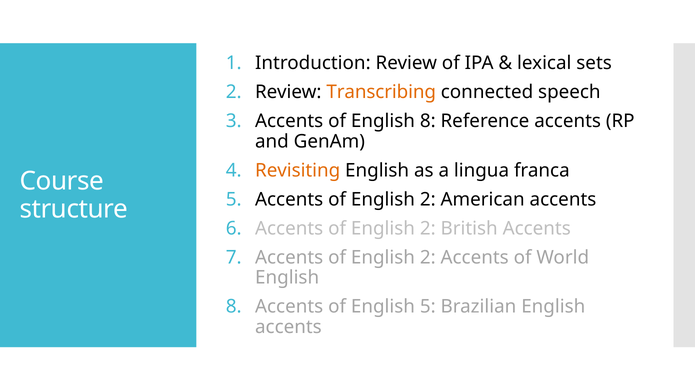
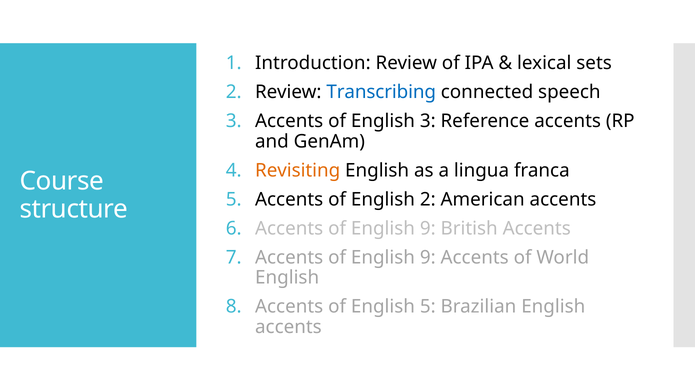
Transcribing colour: orange -> blue
of English 8: 8 -> 3
2 at (428, 228): 2 -> 9
2 at (428, 257): 2 -> 9
